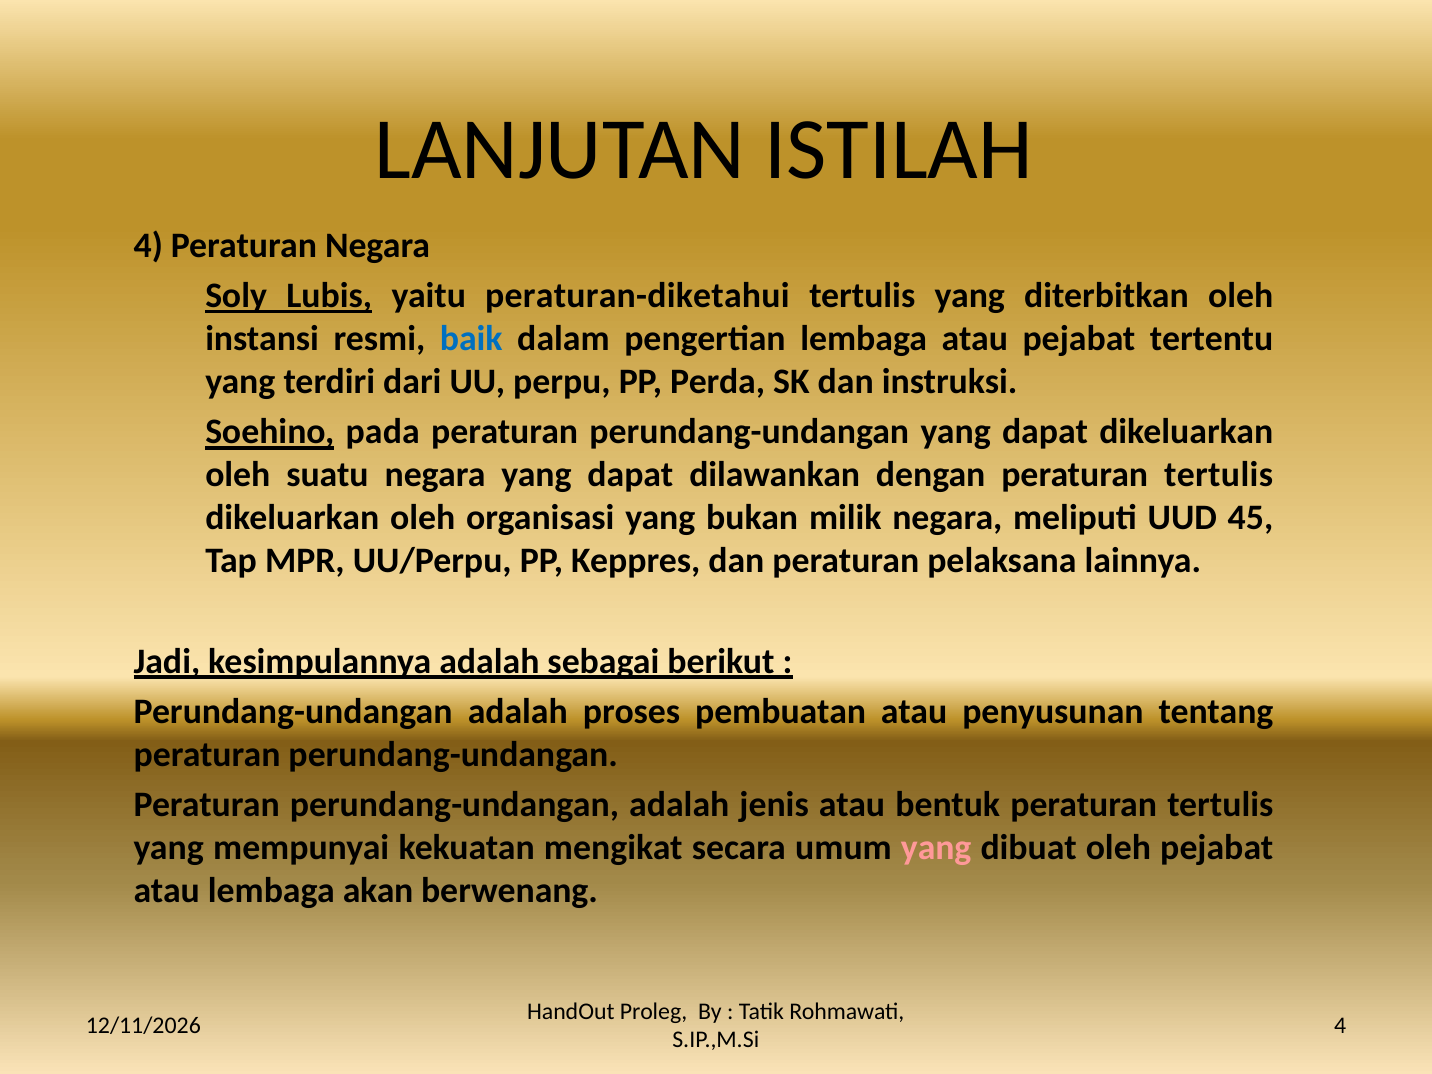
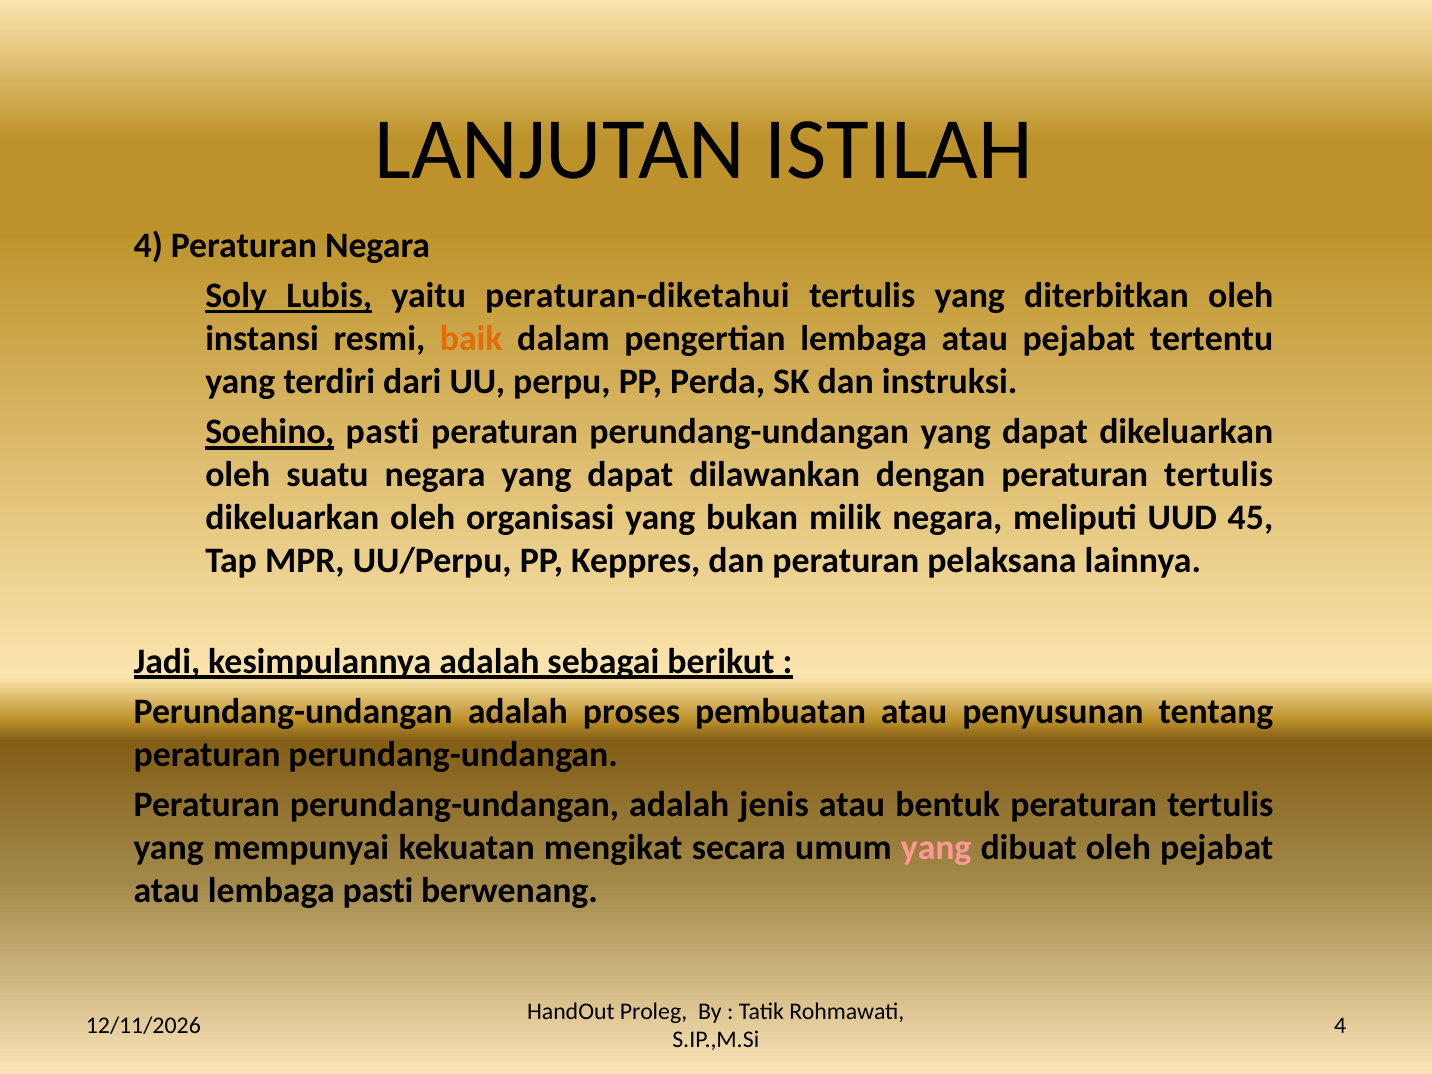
baik colour: blue -> orange
Soehino pada: pada -> pasti
lembaga akan: akan -> pasti
